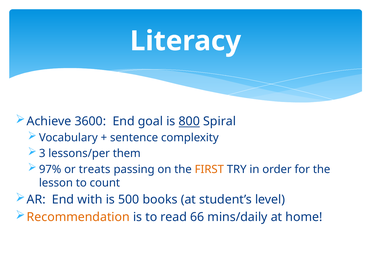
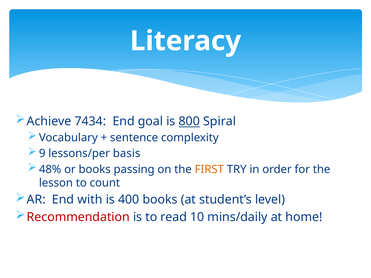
3600: 3600 -> 7434
3: 3 -> 9
them: them -> basis
97%: 97% -> 48%
or treats: treats -> books
500: 500 -> 400
Recommendation colour: orange -> red
66: 66 -> 10
